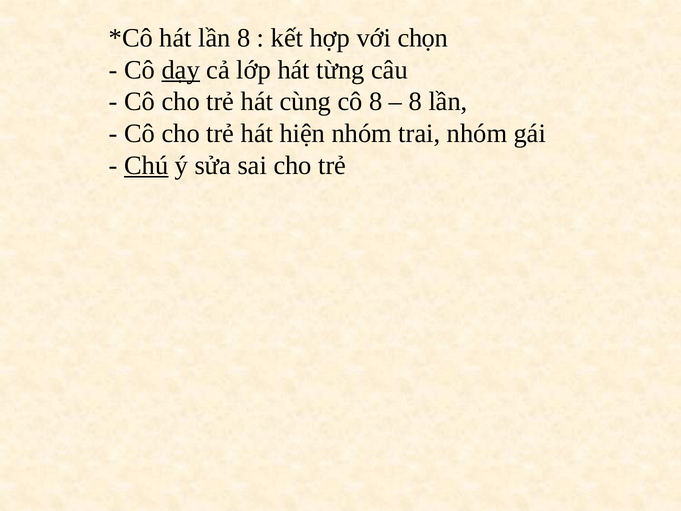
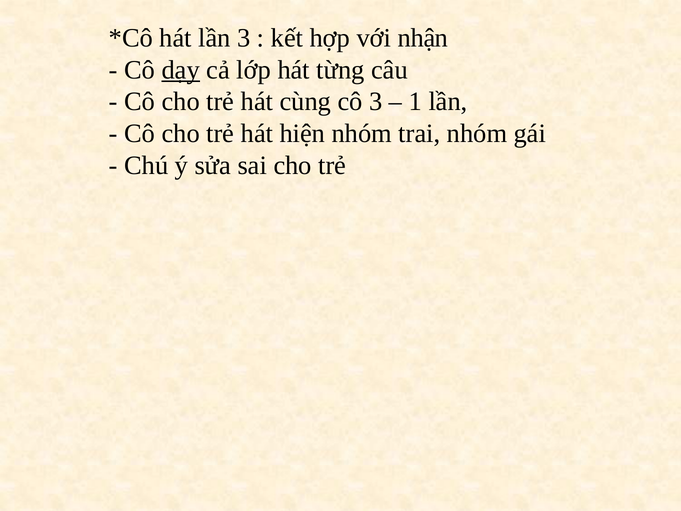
lần 8: 8 -> 3
chọn: chọn -> nhận
cô 8: 8 -> 3
8 at (415, 102): 8 -> 1
Chú underline: present -> none
